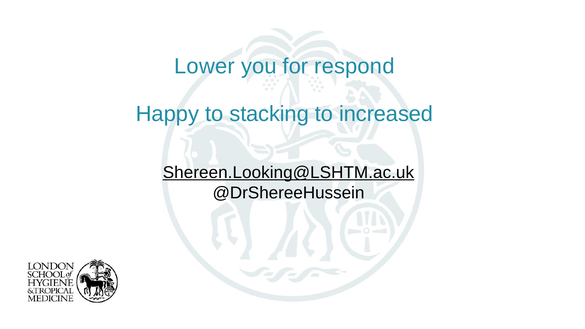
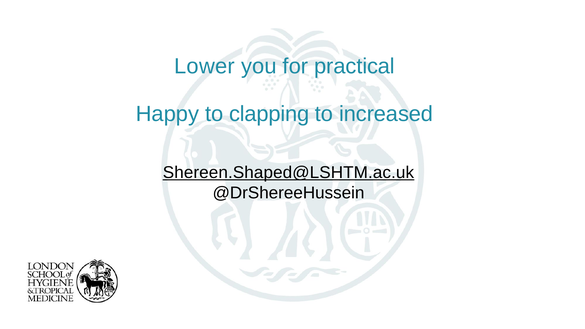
respond: respond -> practical
stacking: stacking -> clapping
Shereen.Looking@LSHTM.ac.uk: Shereen.Looking@LSHTM.ac.uk -> Shereen.Shaped@LSHTM.ac.uk
